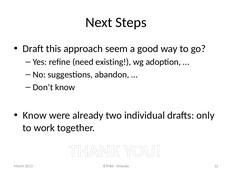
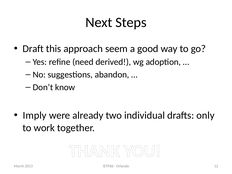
existing: existing -> derived
Know at (35, 115): Know -> Imply
